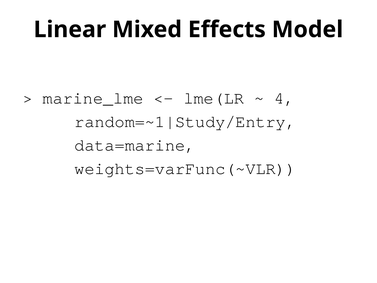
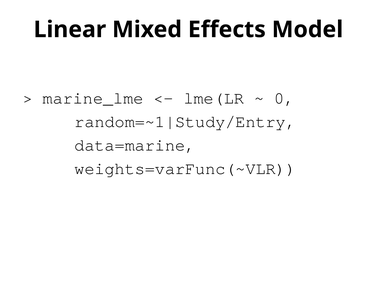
4: 4 -> 0
